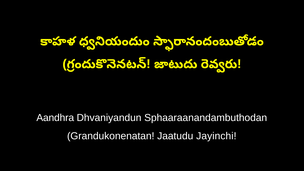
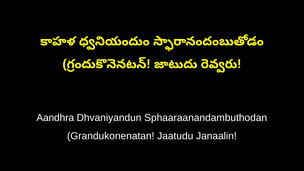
Jayinchi: Jayinchi -> Janaalin
